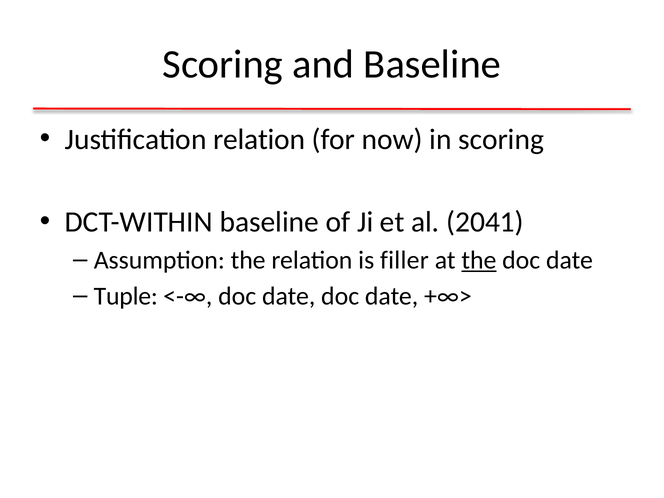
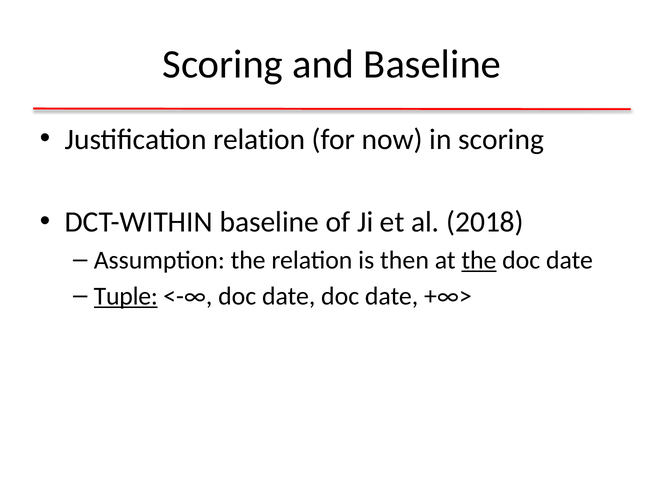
2041: 2041 -> 2018
filler: filler -> then
Tuple underline: none -> present
